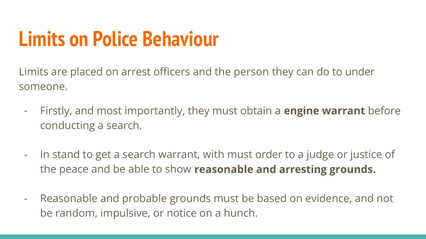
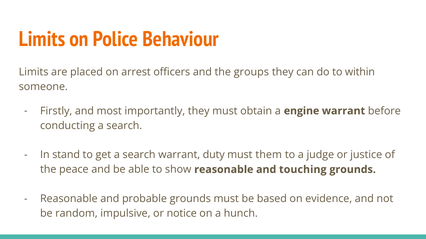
person: person -> groups
under: under -> within
with: with -> duty
order: order -> them
arresting: arresting -> touching
